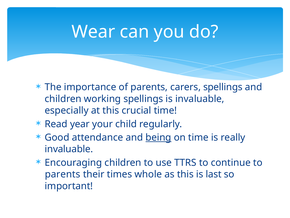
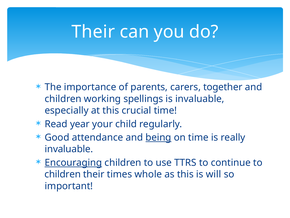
Wear at (93, 32): Wear -> Their
carers spellings: spellings -> together
Encouraging underline: none -> present
parents at (63, 174): parents -> children
last: last -> will
